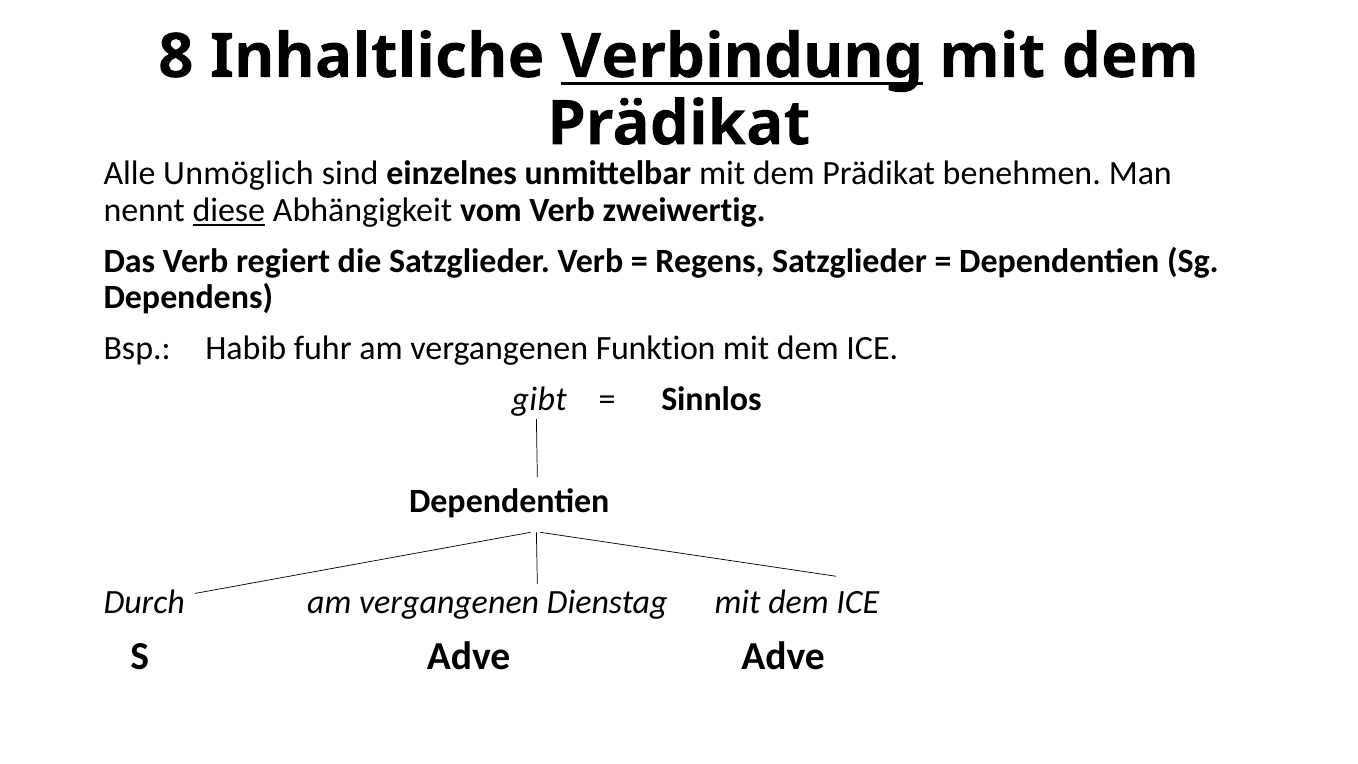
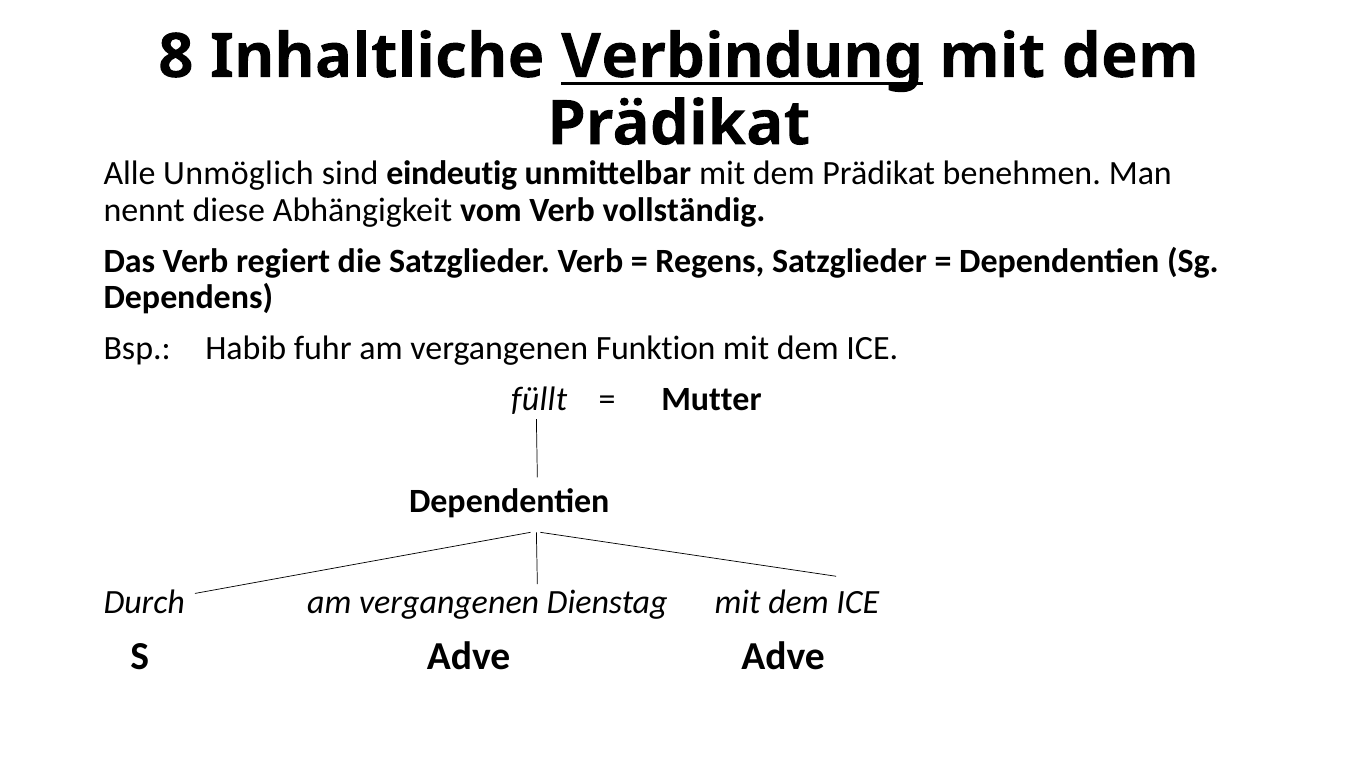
einzelnes: einzelnes -> eindeutig
diese underline: present -> none
zweiwertig: zweiwertig -> vollständig
gibt: gibt -> füllt
Sinnlos: Sinnlos -> Mutter
